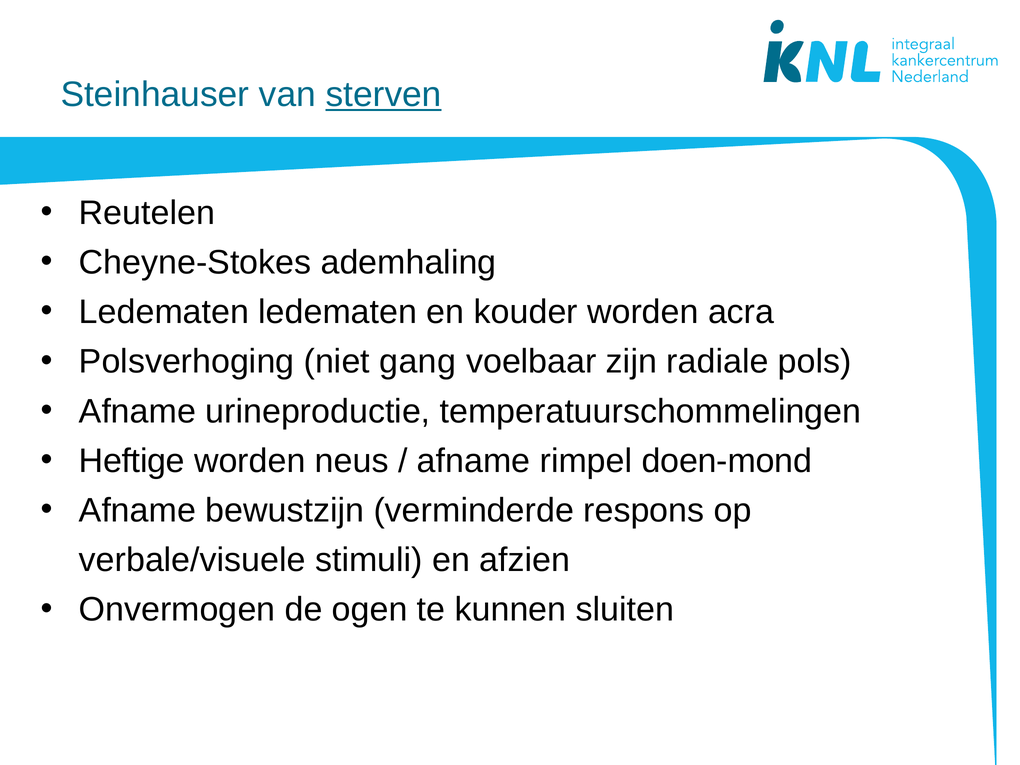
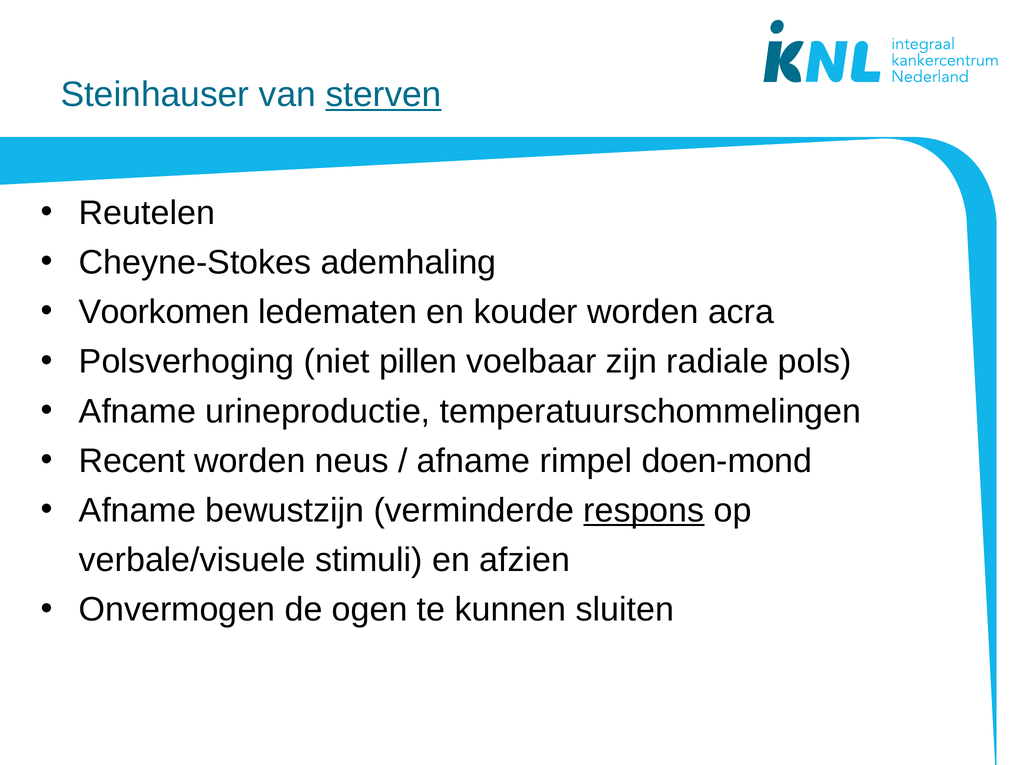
Ledematen at (164, 312): Ledematen -> Voorkomen
gang: gang -> pillen
Heftige: Heftige -> Recent
respons underline: none -> present
